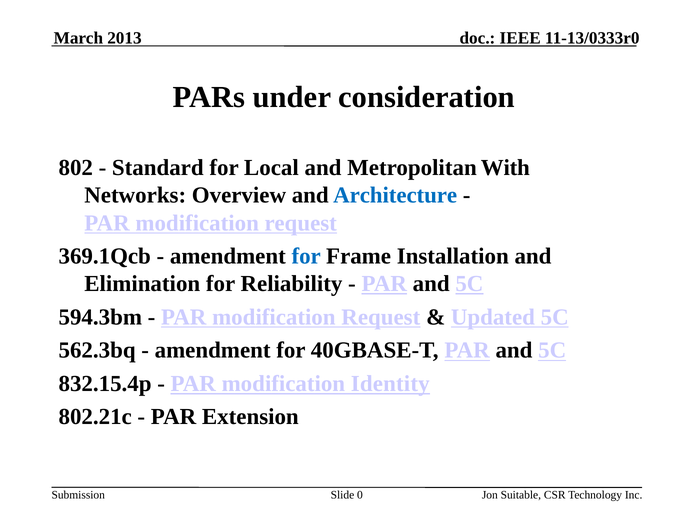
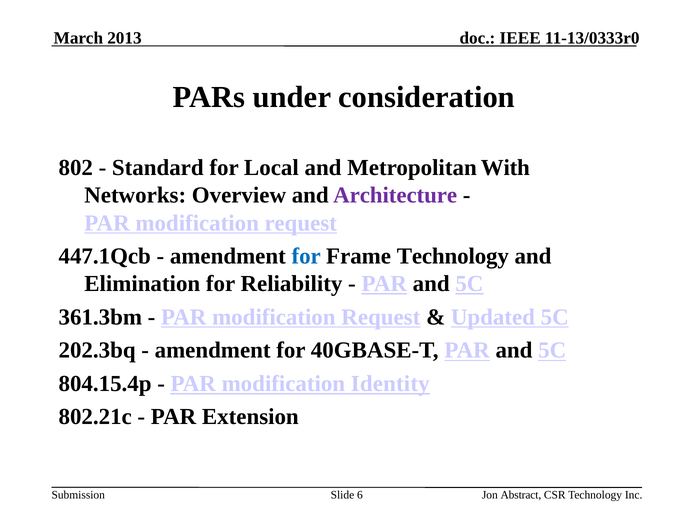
Architecture colour: blue -> purple
369.1Qcb: 369.1Qcb -> 447.1Qcb
Frame Installation: Installation -> Technology
594.3bm: 594.3bm -> 361.3bm
562.3bq: 562.3bq -> 202.3bq
832.15.4p: 832.15.4p -> 804.15.4p
0: 0 -> 6
Suitable: Suitable -> Abstract
